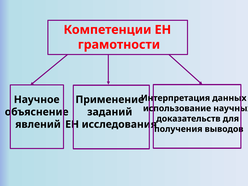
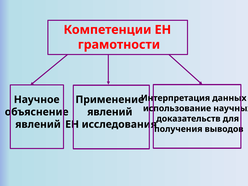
заданий at (110, 112): заданий -> явлений
